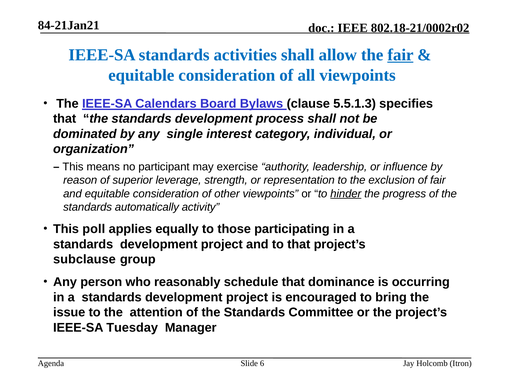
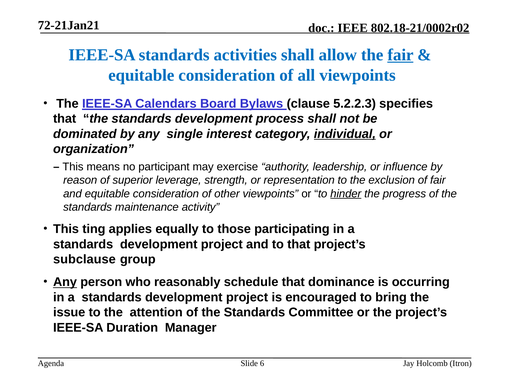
84-21Jan21: 84-21Jan21 -> 72-21Jan21
5.5.1.3: 5.5.1.3 -> 5.2.2.3
individual underline: none -> present
automatically: automatically -> maintenance
poll: poll -> ting
Any at (65, 282) underline: none -> present
Tuesday: Tuesday -> Duration
